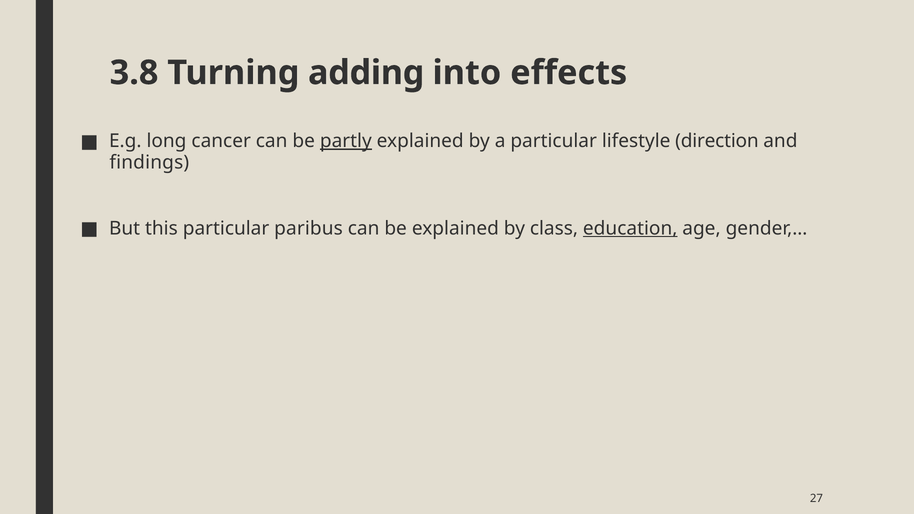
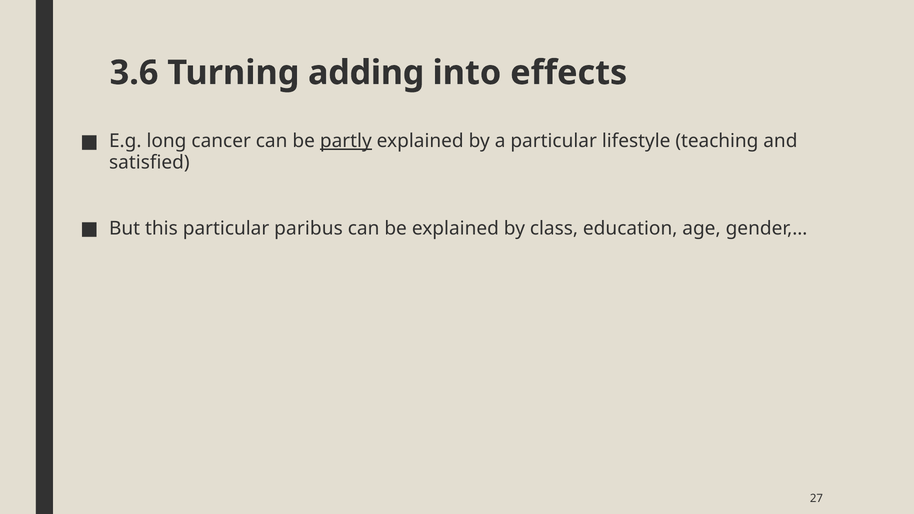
3.8: 3.8 -> 3.6
direction: direction -> teaching
findings: findings -> satisfied
education underline: present -> none
